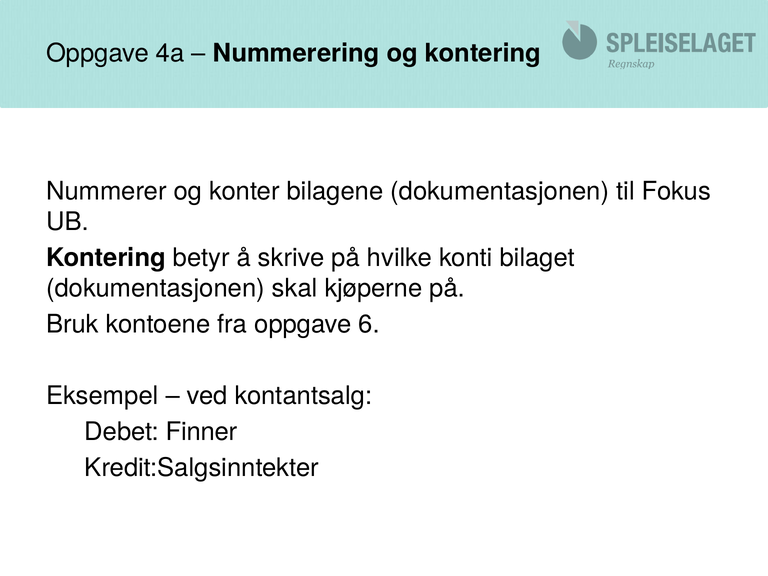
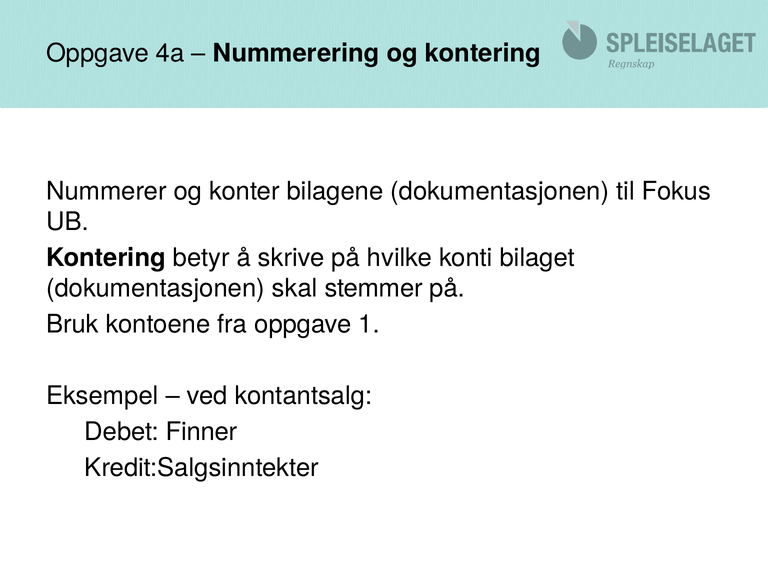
kjøperne: kjøperne -> stemmer
6: 6 -> 1
